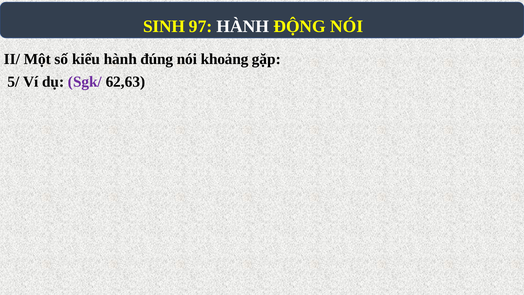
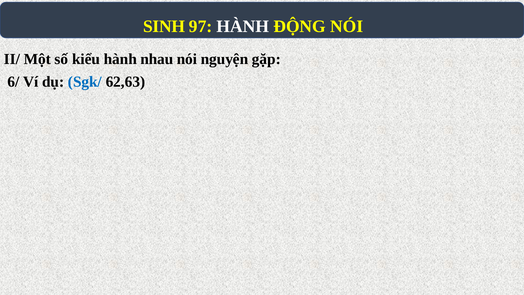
đúng: đúng -> nhau
khoảng: khoảng -> nguyện
5/: 5/ -> 6/
Sgk/ colour: purple -> blue
